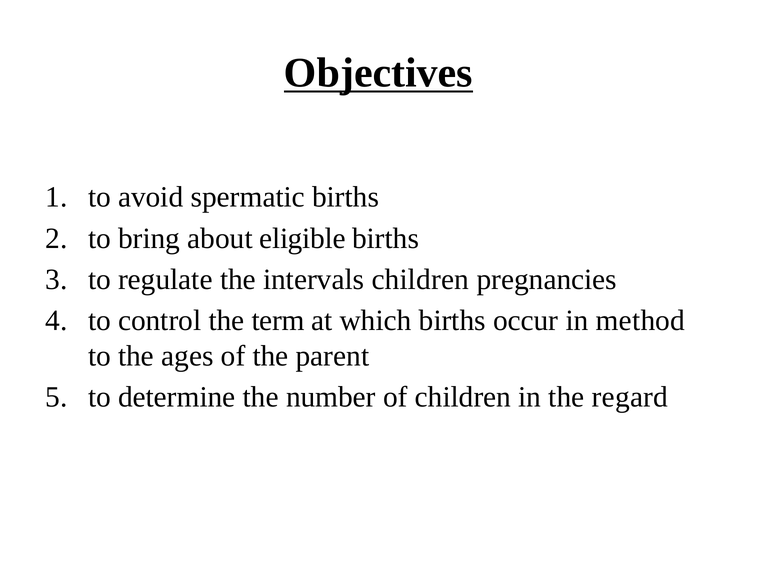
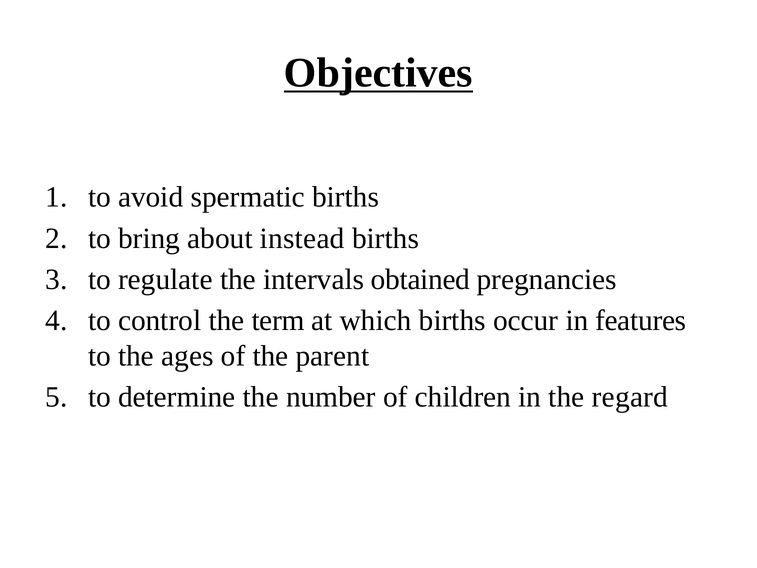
eligible: eligible -> instead
intervals children: children -> obtained
method: method -> features
